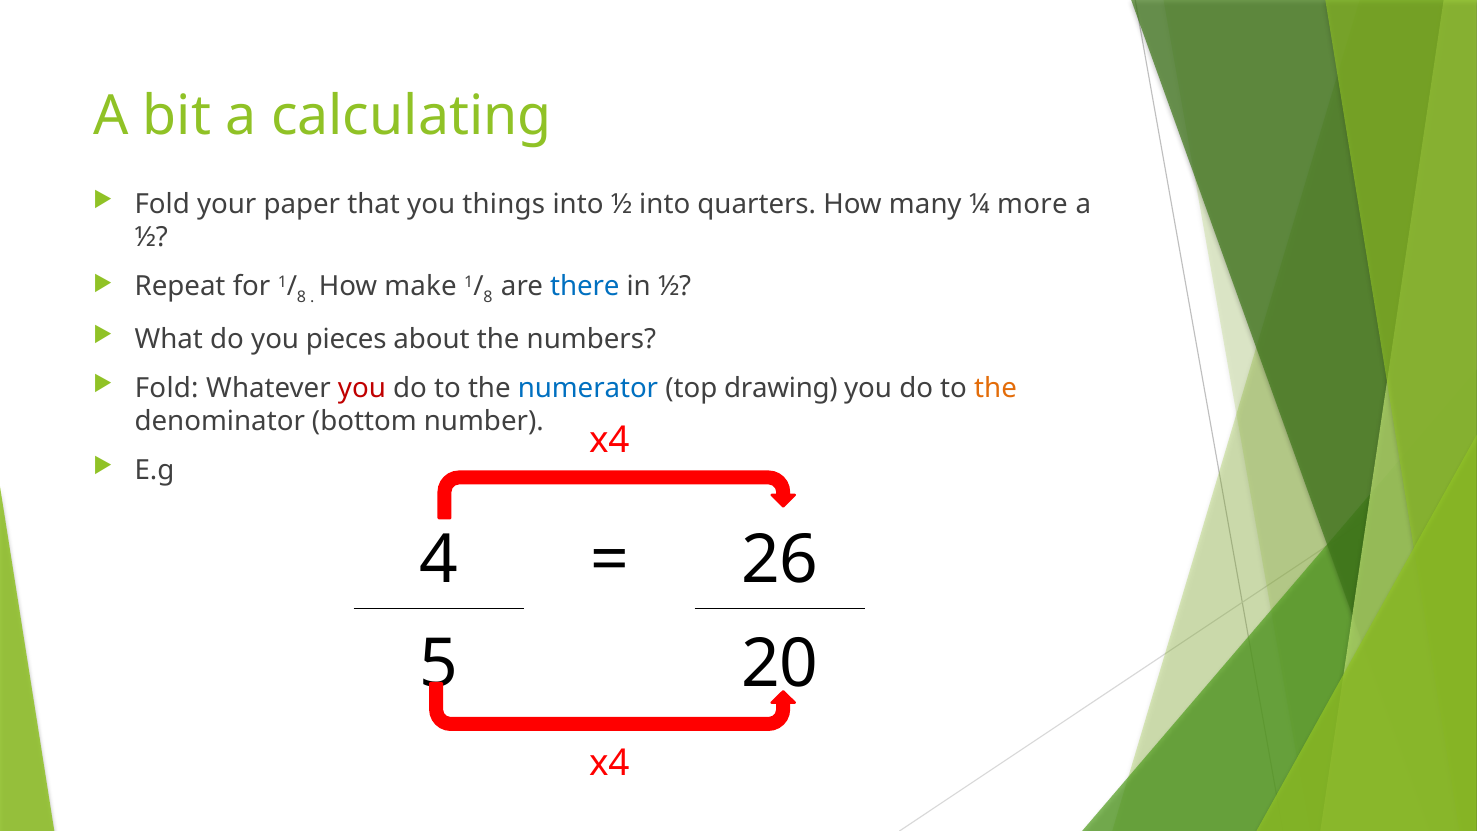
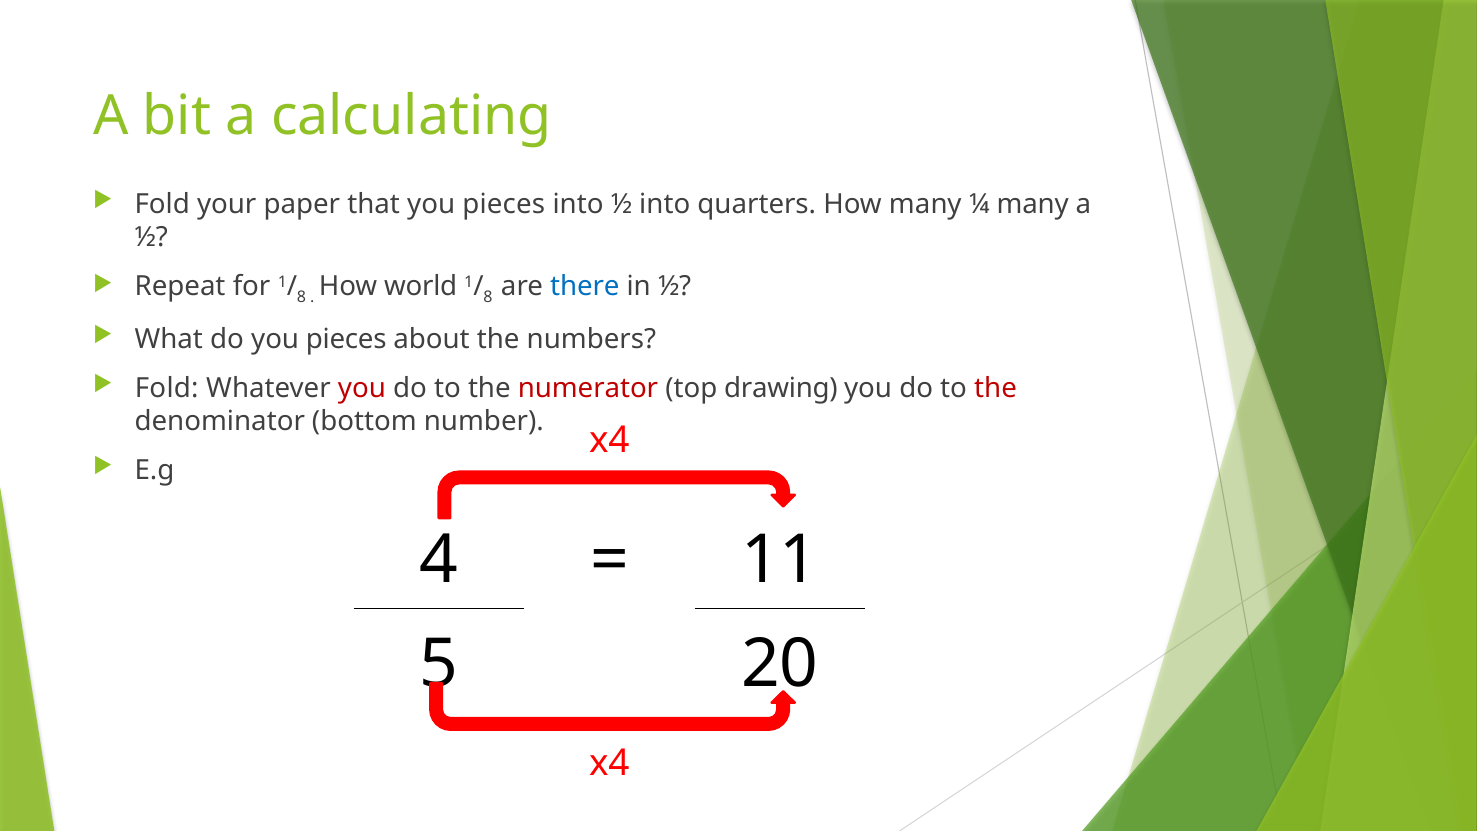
that you things: things -> pieces
¼ more: more -> many
make: make -> world
numerator colour: blue -> red
the at (996, 388) colour: orange -> red
26: 26 -> 11
